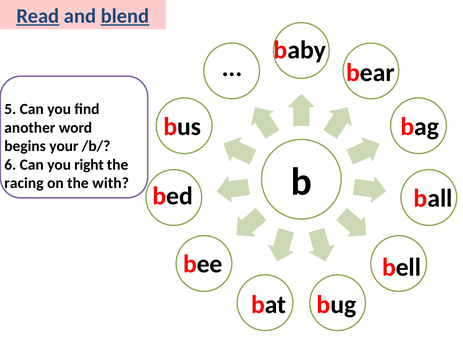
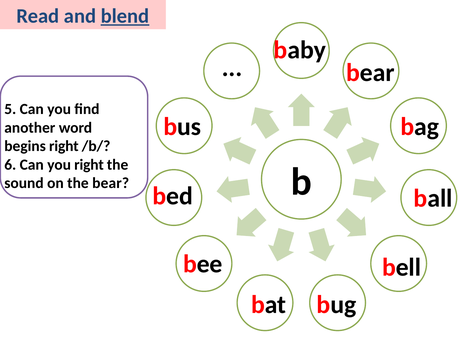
Read underline: present -> none
begins your: your -> right
racing: racing -> sound
the with: with -> bear
